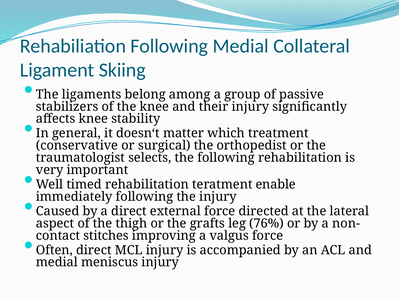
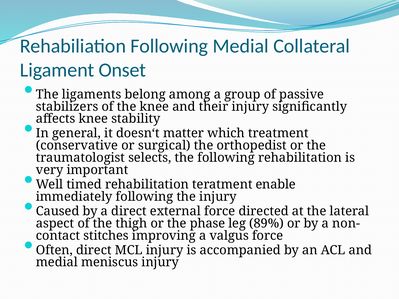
Skiing: Skiing -> Onset
grafts: grafts -> phase
76%: 76% -> 89%
